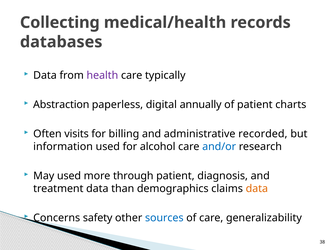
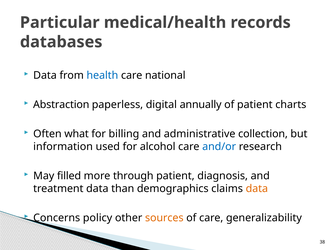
Collecting: Collecting -> Particular
health colour: purple -> blue
typically: typically -> national
visits: visits -> what
recorded: recorded -> collection
May used: used -> filled
safety: safety -> policy
sources colour: blue -> orange
